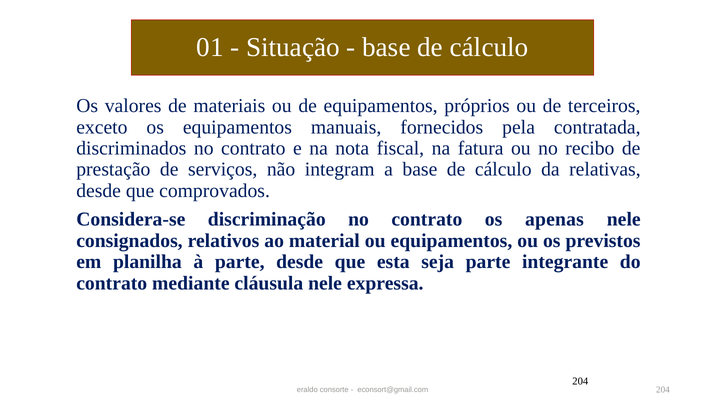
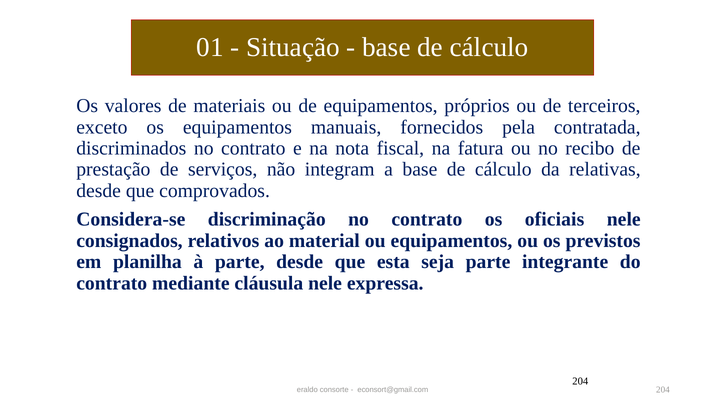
apenas: apenas -> oficiais
